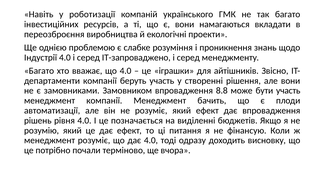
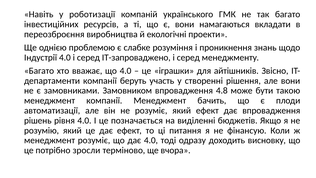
8.8: 8.8 -> 4.8
бути участь: участь -> такою
почали: почали -> зросли
